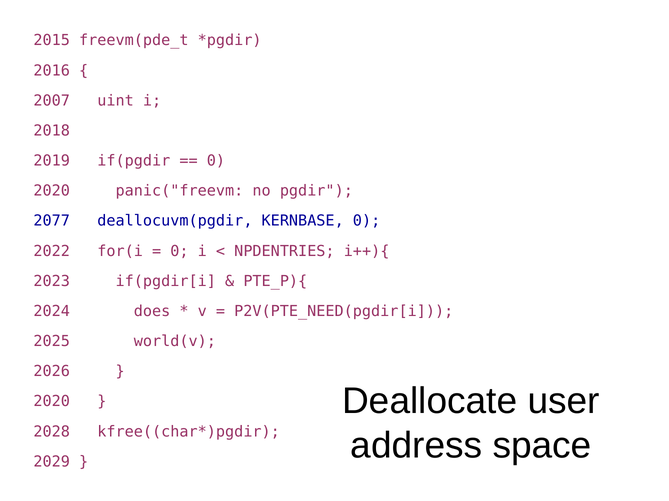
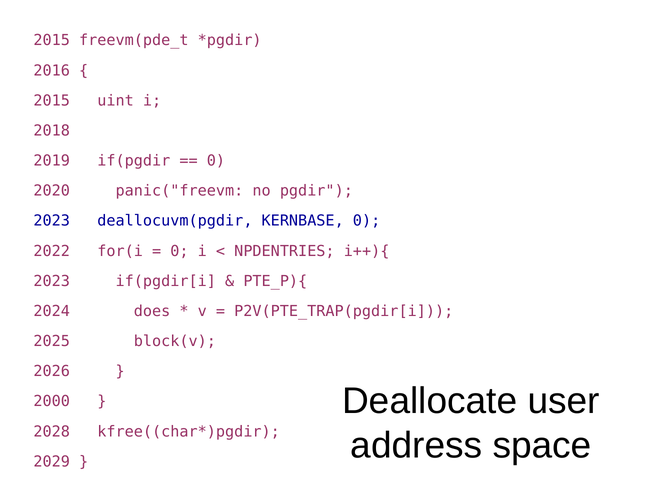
2007 at (52, 101): 2007 -> 2015
2077 at (52, 221): 2077 -> 2023
P2V(PTE_NEED(pgdir[i: P2V(PTE_NEED(pgdir[i -> P2V(PTE_TRAP(pgdir[i
world(v: world(v -> block(v
2020 at (52, 402): 2020 -> 2000
